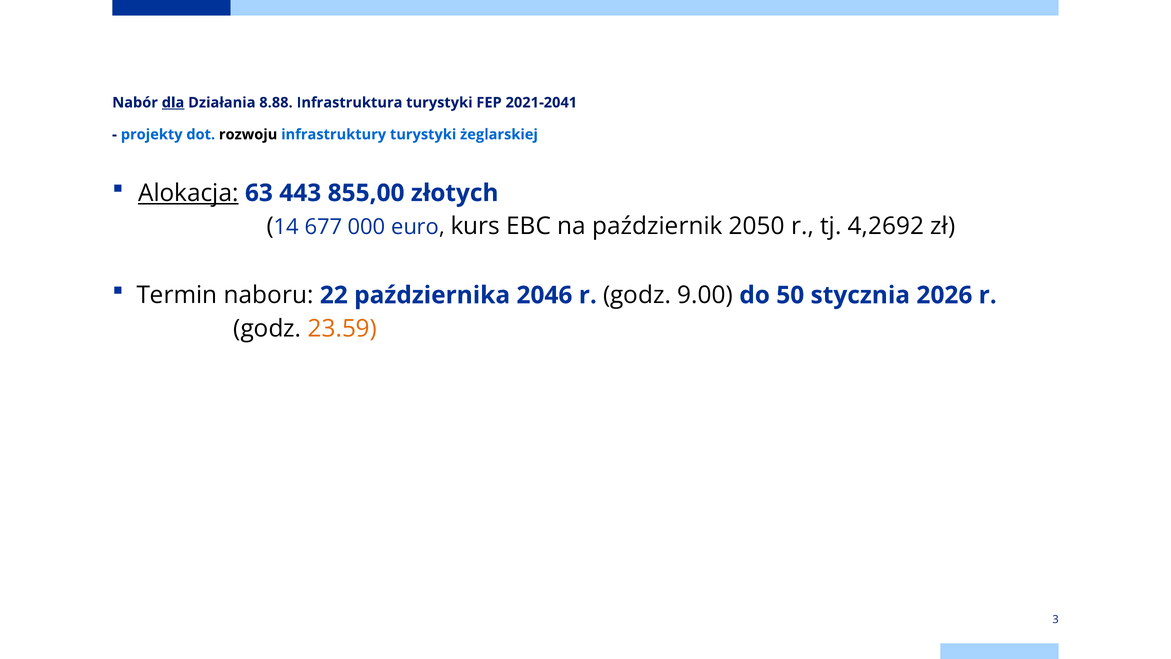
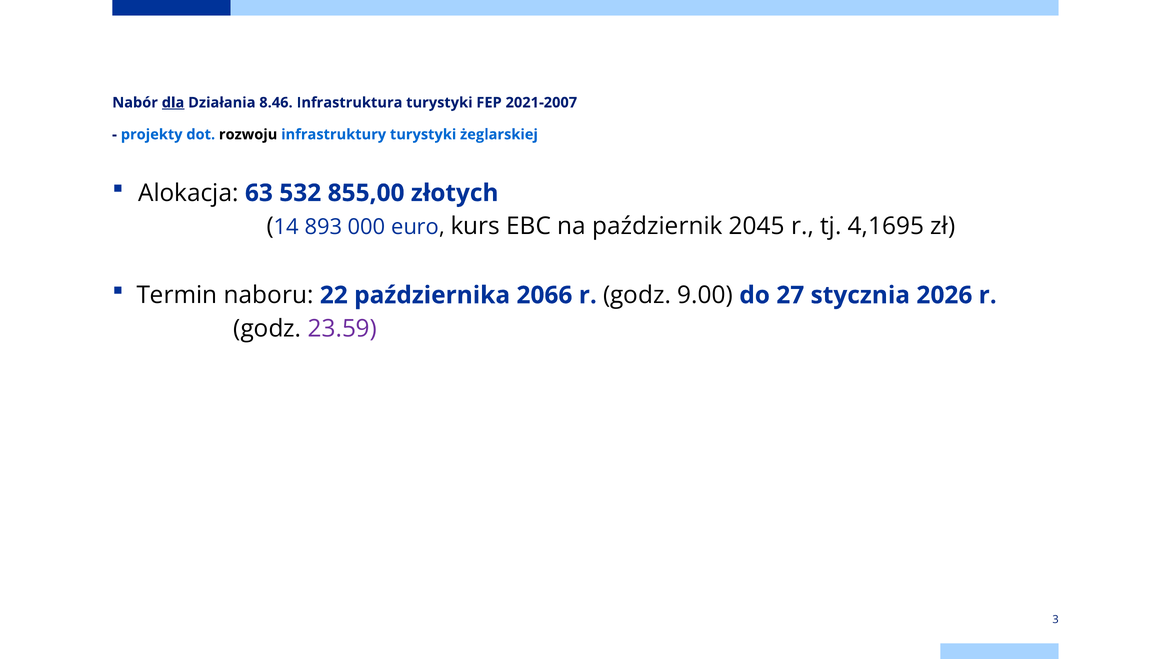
8.88: 8.88 -> 8.46
2021-2041: 2021-2041 -> 2021-2007
Alokacja underline: present -> none
443: 443 -> 532
677: 677 -> 893
2050: 2050 -> 2045
4,2692: 4,2692 -> 4,1695
2046: 2046 -> 2066
50: 50 -> 27
23.59 colour: orange -> purple
